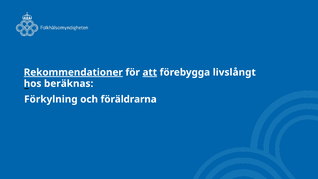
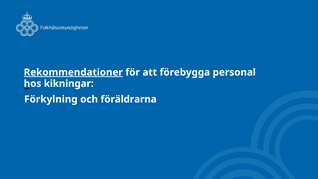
att underline: present -> none
livslångt: livslångt -> personal
beräknas: beräknas -> kikningar
